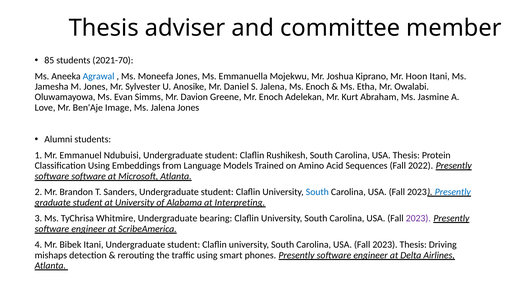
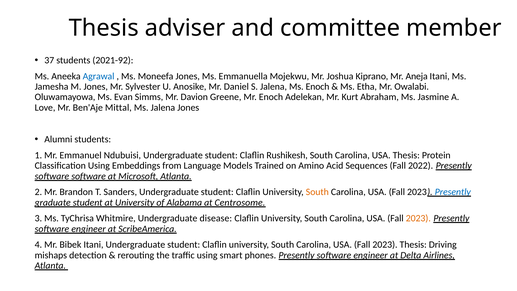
85: 85 -> 37
2021-70: 2021-70 -> 2021-92
Hoon: Hoon -> Aneja
Image: Image -> Mittal
South at (317, 192) colour: blue -> orange
Interpreting: Interpreting -> Centrosome
bearing: bearing -> disease
2023 at (418, 218) colour: purple -> orange
